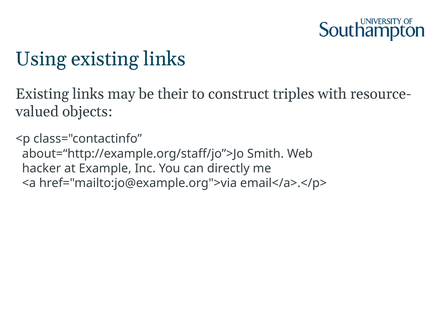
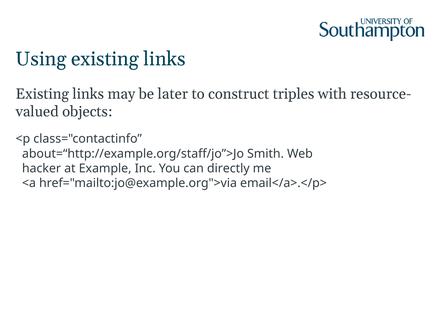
their: their -> later
